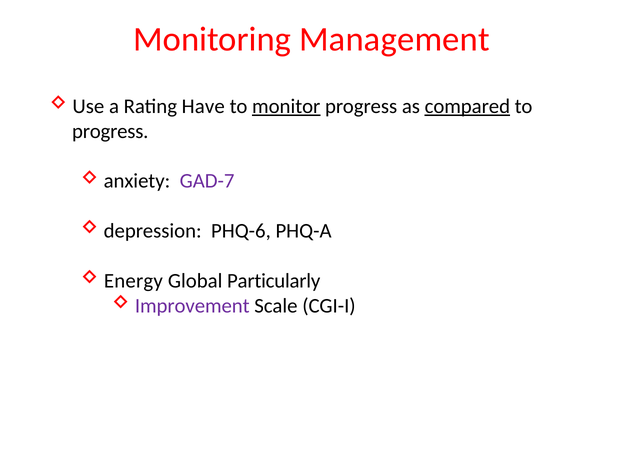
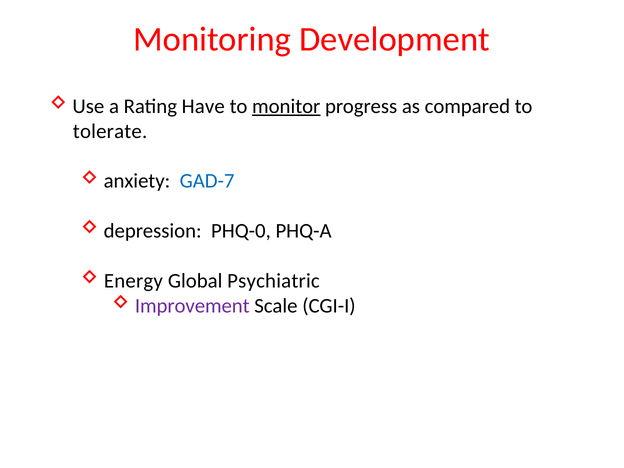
Management: Management -> Development
compared underline: present -> none
progress at (110, 131): progress -> tolerate
GAD-7 colour: purple -> blue
PHQ-6: PHQ-6 -> PHQ-0
Particularly: Particularly -> Psychiatric
